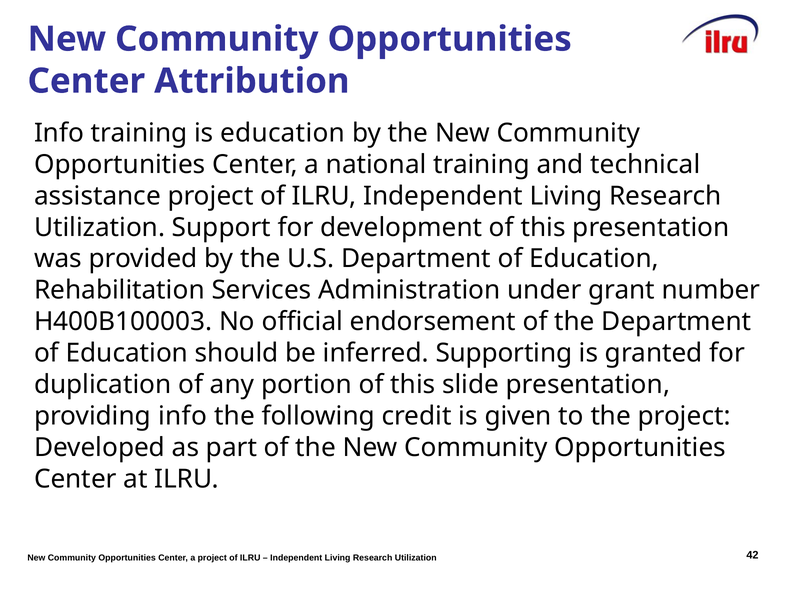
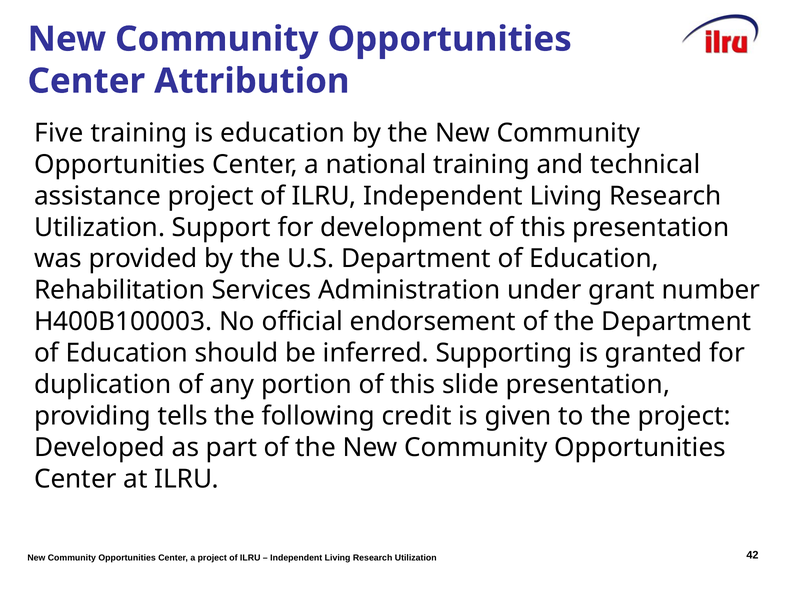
Info at (59, 133): Info -> Five
providing info: info -> tells
